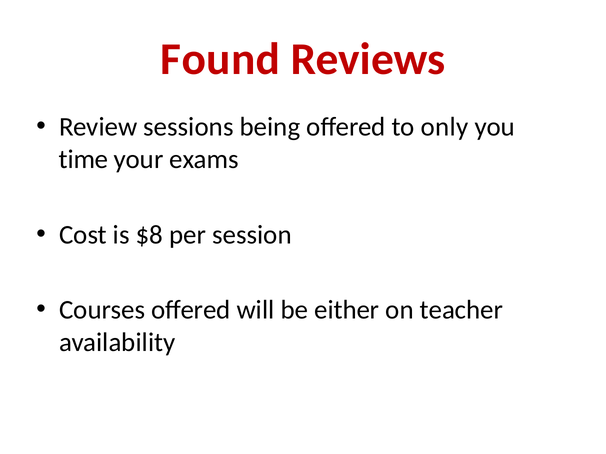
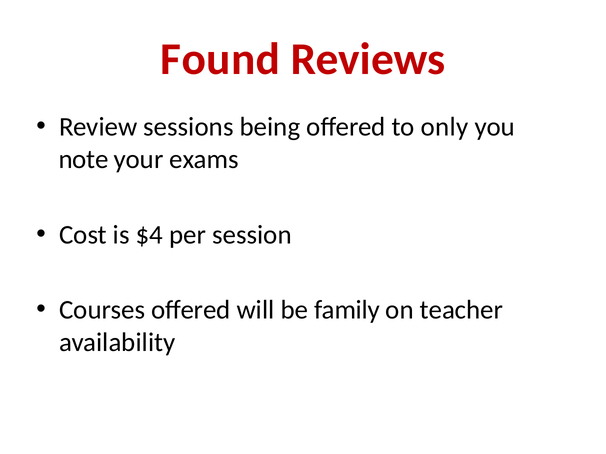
time: time -> note
$8: $8 -> $4
either: either -> family
